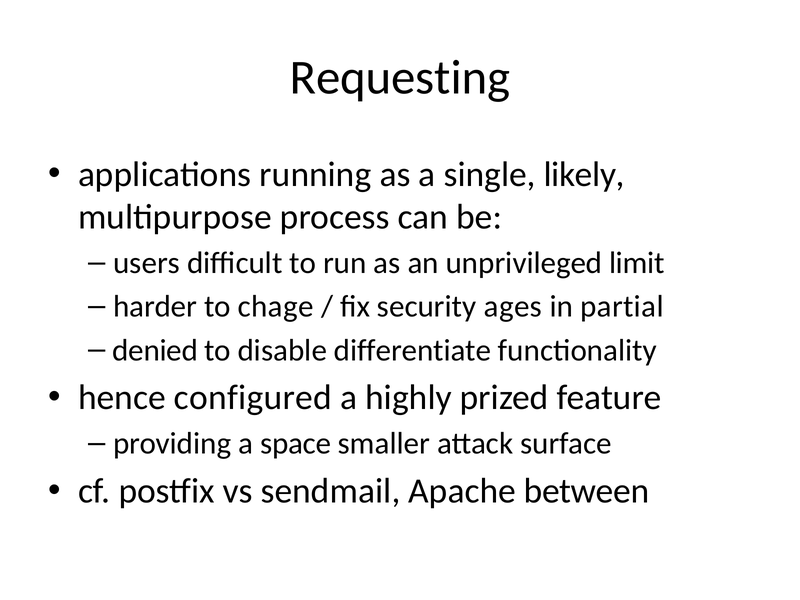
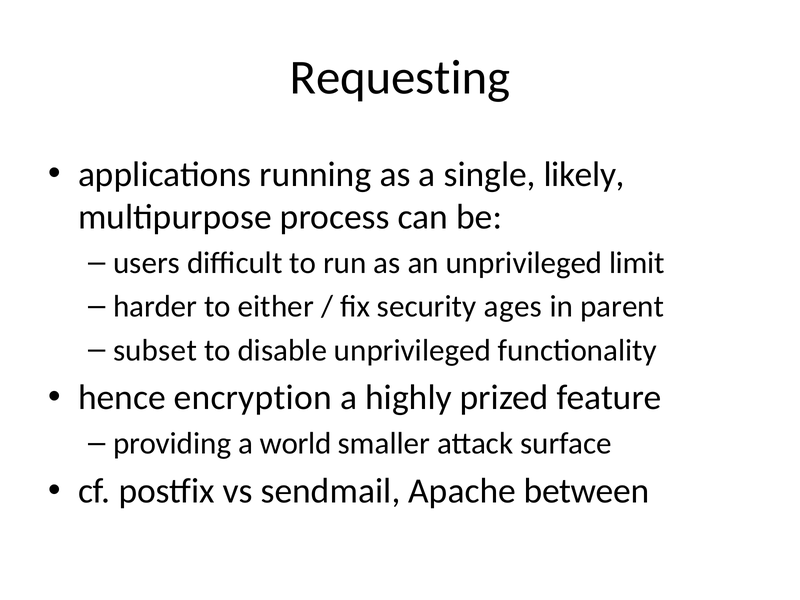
chage: chage -> either
partial: partial -> parent
denied: denied -> subset
disable differentiate: differentiate -> unprivileged
configured: configured -> encryption
space: space -> world
